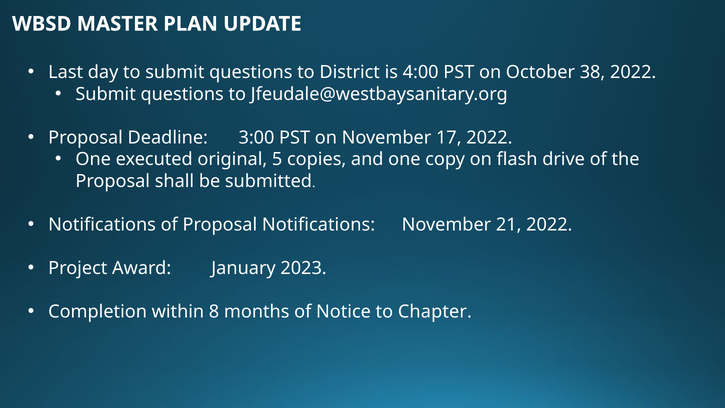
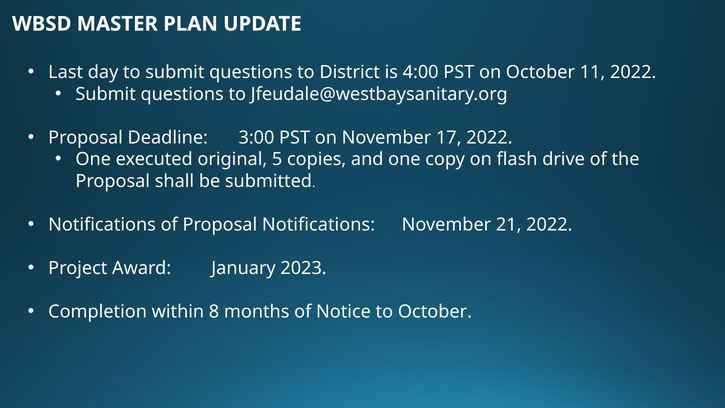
38: 38 -> 11
to Chapter: Chapter -> October
